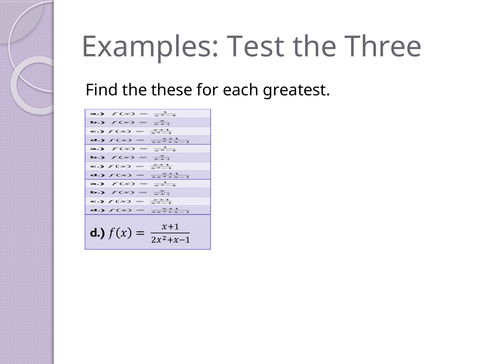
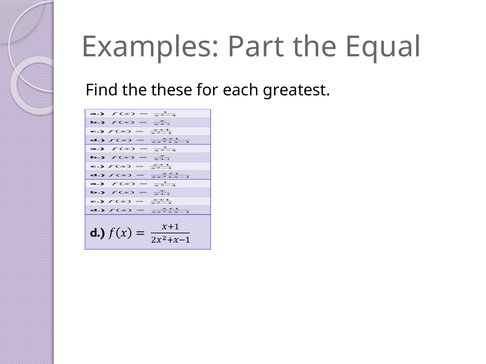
Test: Test -> Part
Three: Three -> Equal
